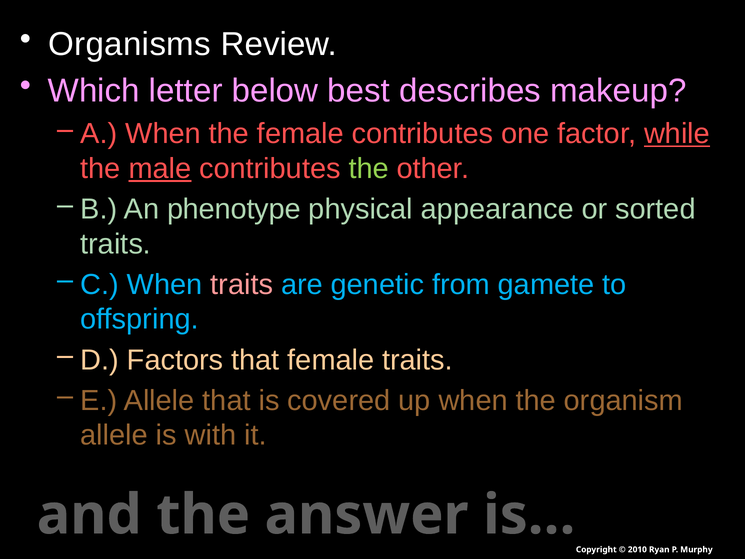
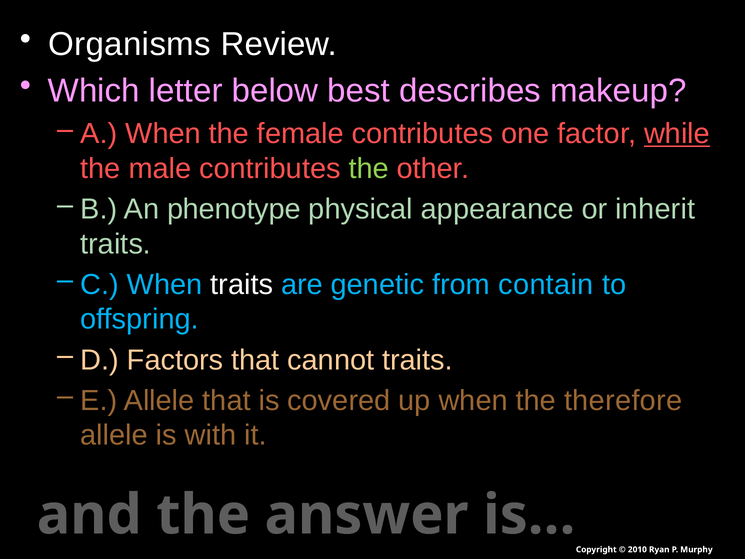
male underline: present -> none
sorted: sorted -> inherit
traits at (242, 284) colour: pink -> white
gamete: gamete -> contain
that female: female -> cannot
organism: organism -> therefore
